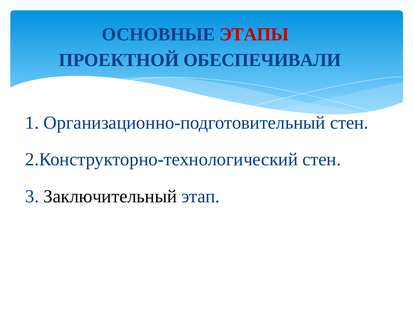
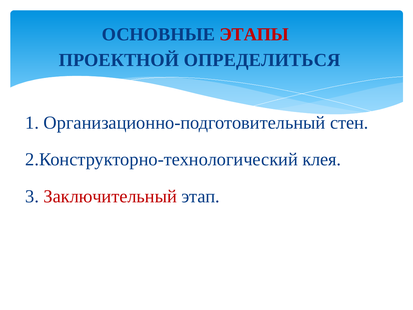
ОБЕСПЕЧИВАЛИ: ОБЕСПЕЧИВАЛИ -> ОПРЕДЕЛИТЬСЯ
2.Конструкторно-технологический стен: стен -> клея
Заключительный colour: black -> red
